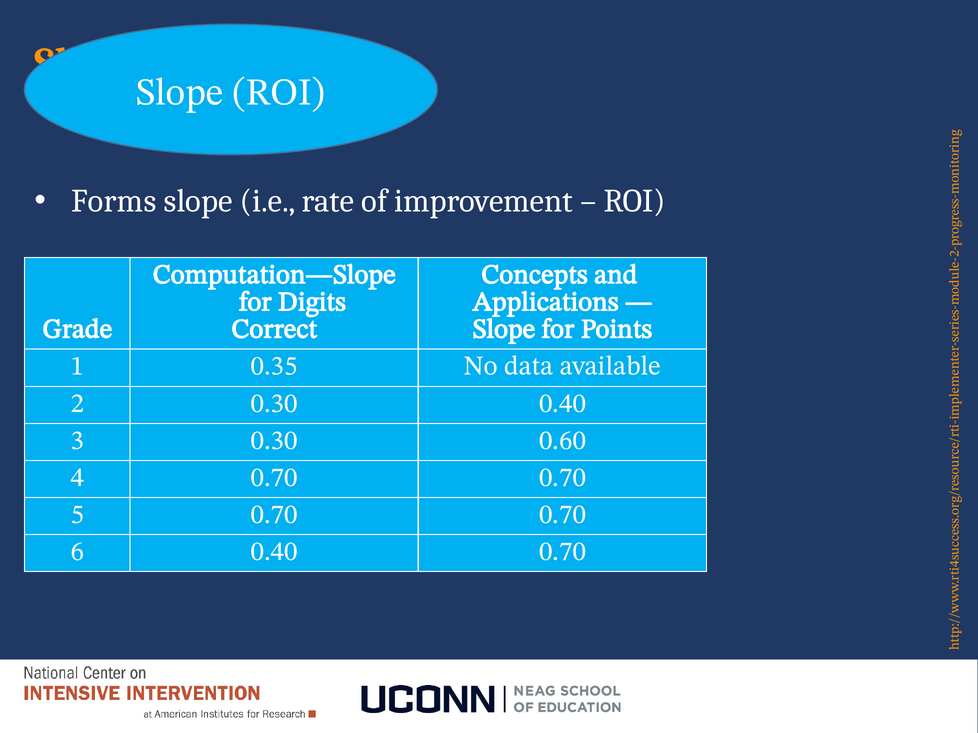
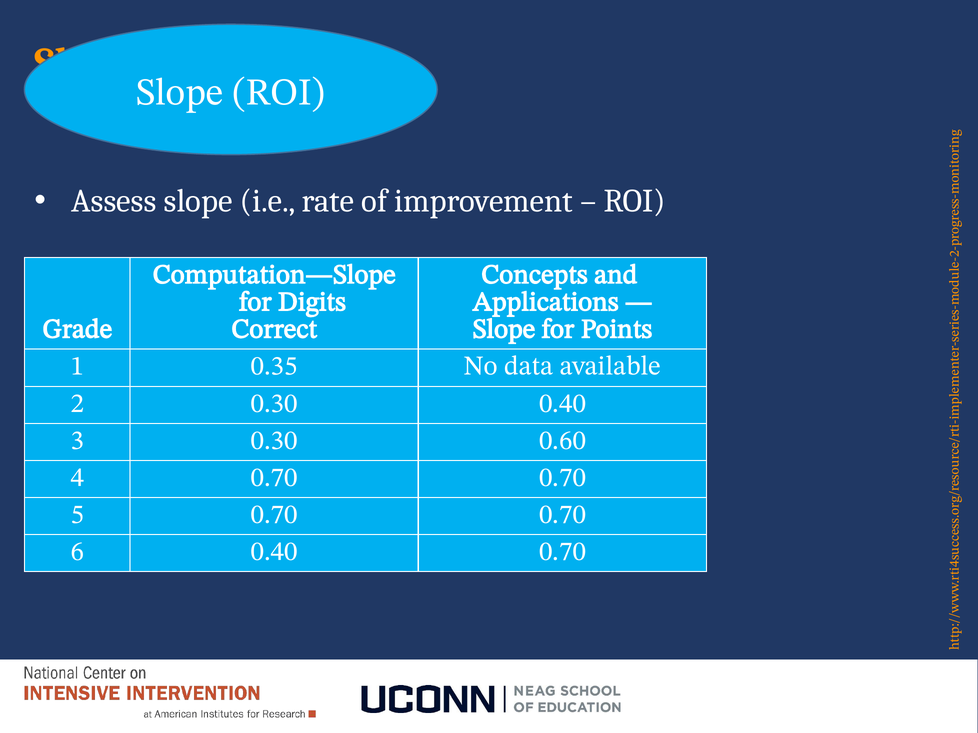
Forms: Forms -> Assess
